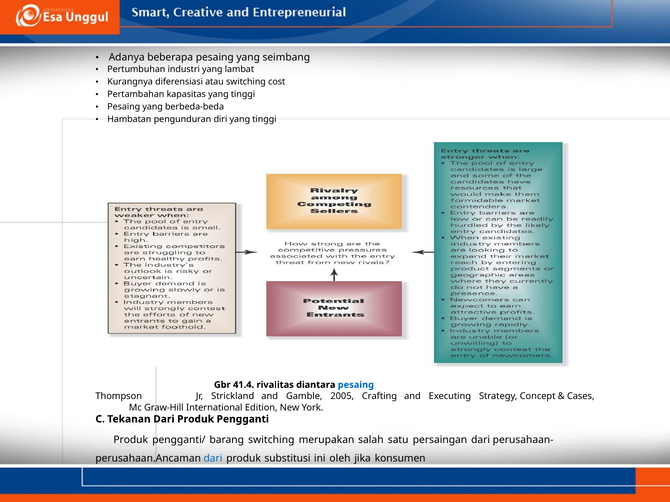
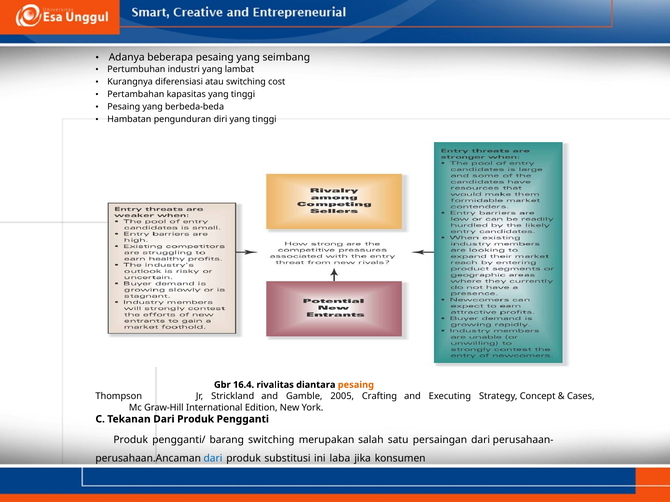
41.4: 41.4 -> 16.4
pesaing at (356, 385) colour: blue -> orange
oleh: oleh -> laba
